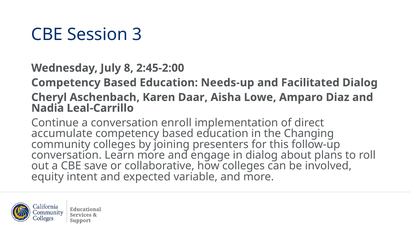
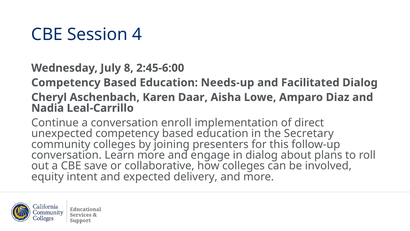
3: 3 -> 4
2:45-2:00: 2:45-2:00 -> 2:45-6:00
accumulate: accumulate -> unexpected
Changing: Changing -> Secretary
variable: variable -> delivery
